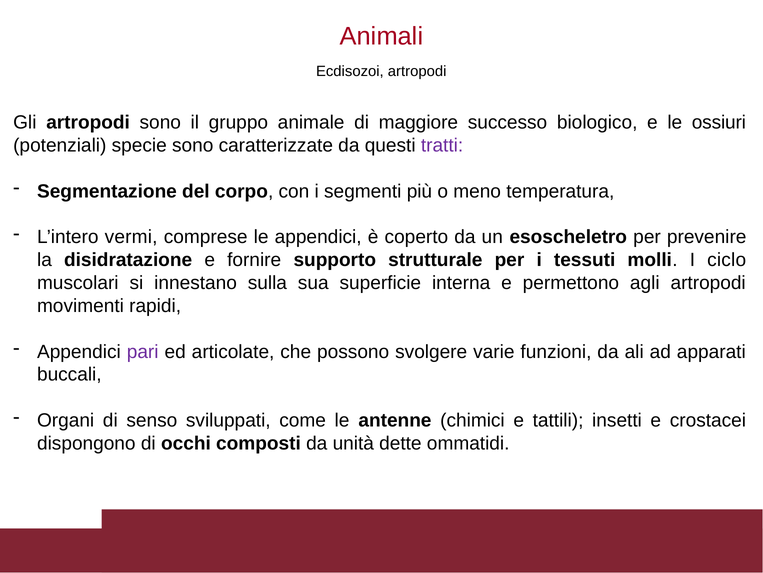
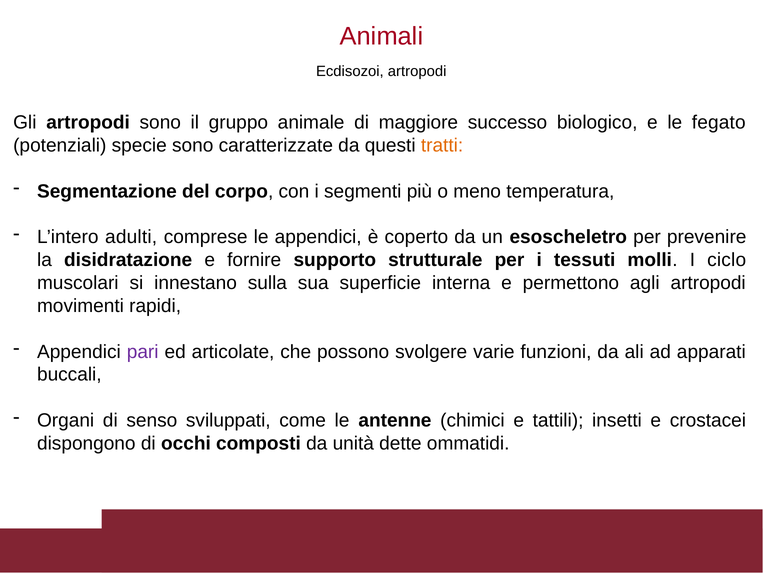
ossiuri: ossiuri -> fegato
tratti colour: purple -> orange
vermi: vermi -> adulti
